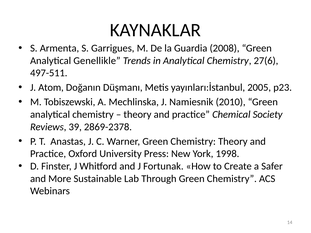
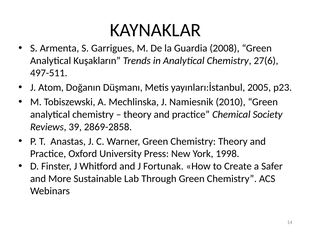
Genellikle: Genellikle -> Kuşakların
2869-2378: 2869-2378 -> 2869-2858
